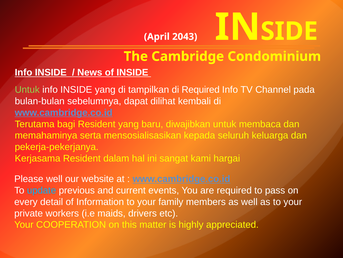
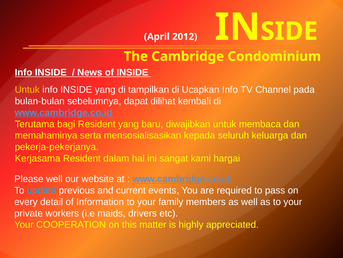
2043: 2043 -> 2012
Untuk at (27, 89) colour: light green -> yellow
di Required: Required -> Ucapkan
